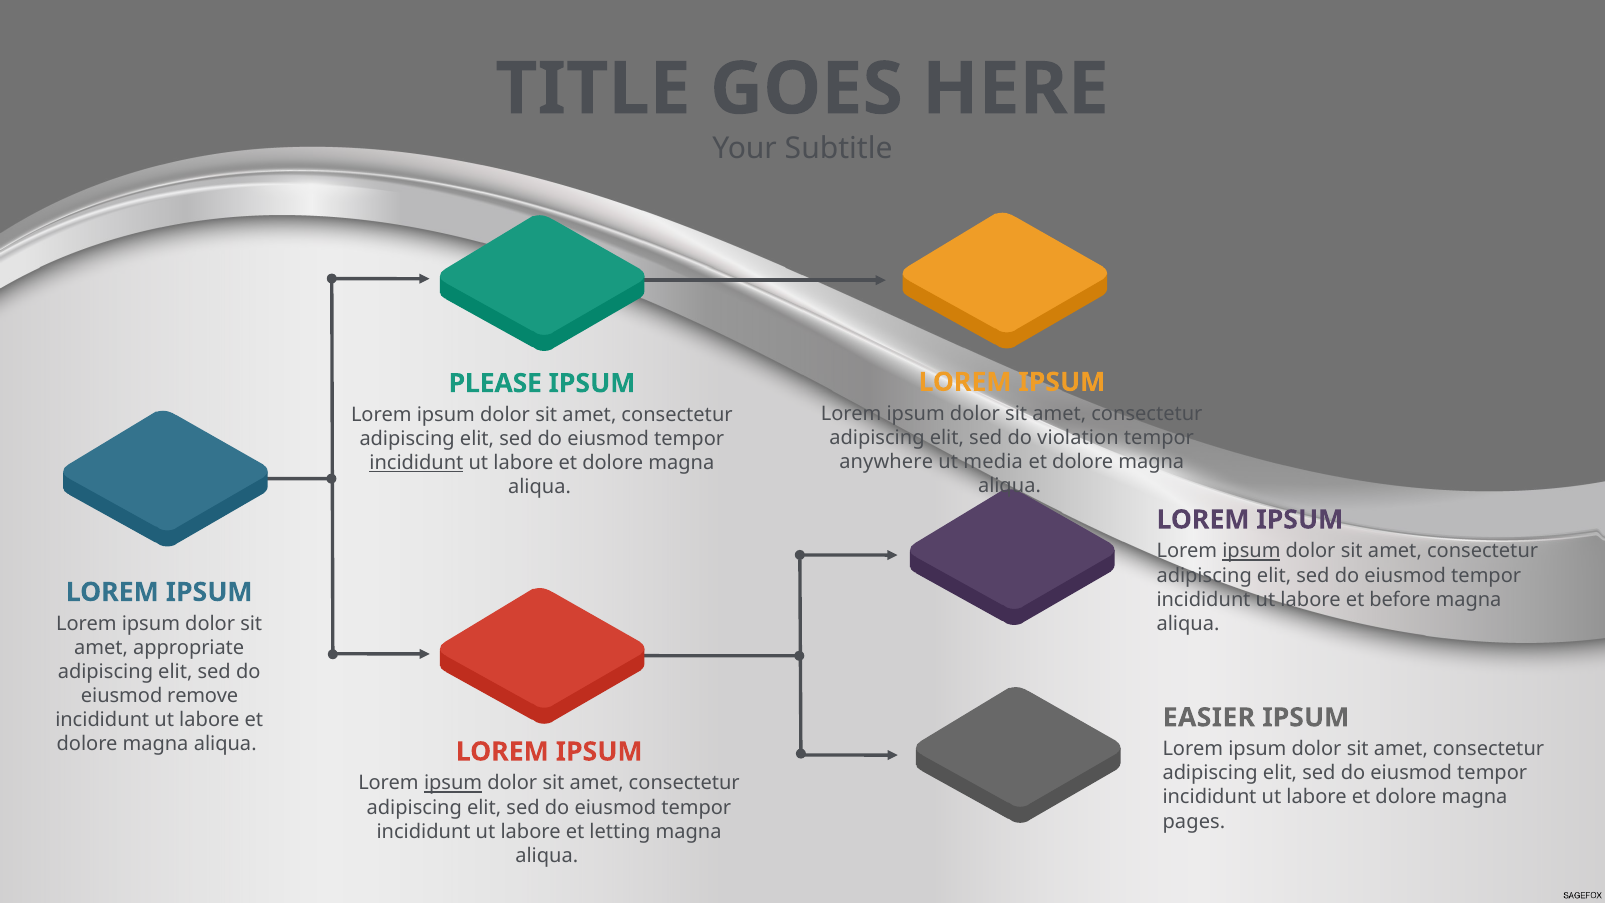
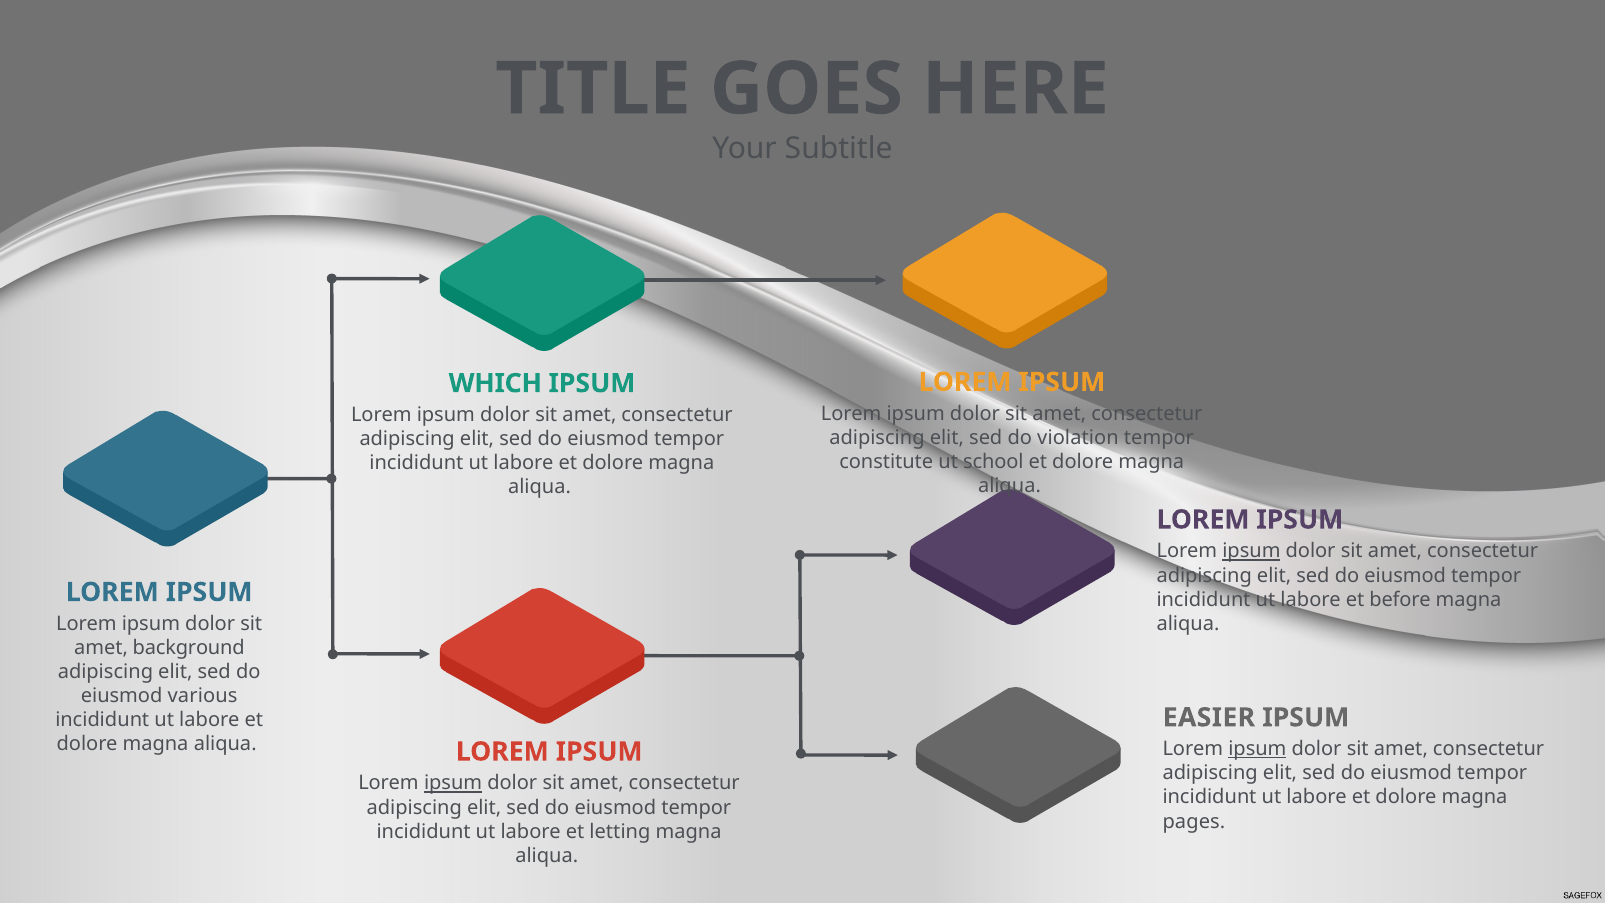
PLEASE: PLEASE -> WHICH
anywhere: anywhere -> constitute
media: media -> school
incididunt at (416, 463) underline: present -> none
appropriate: appropriate -> background
remove: remove -> various
ipsum at (1257, 749) underline: none -> present
